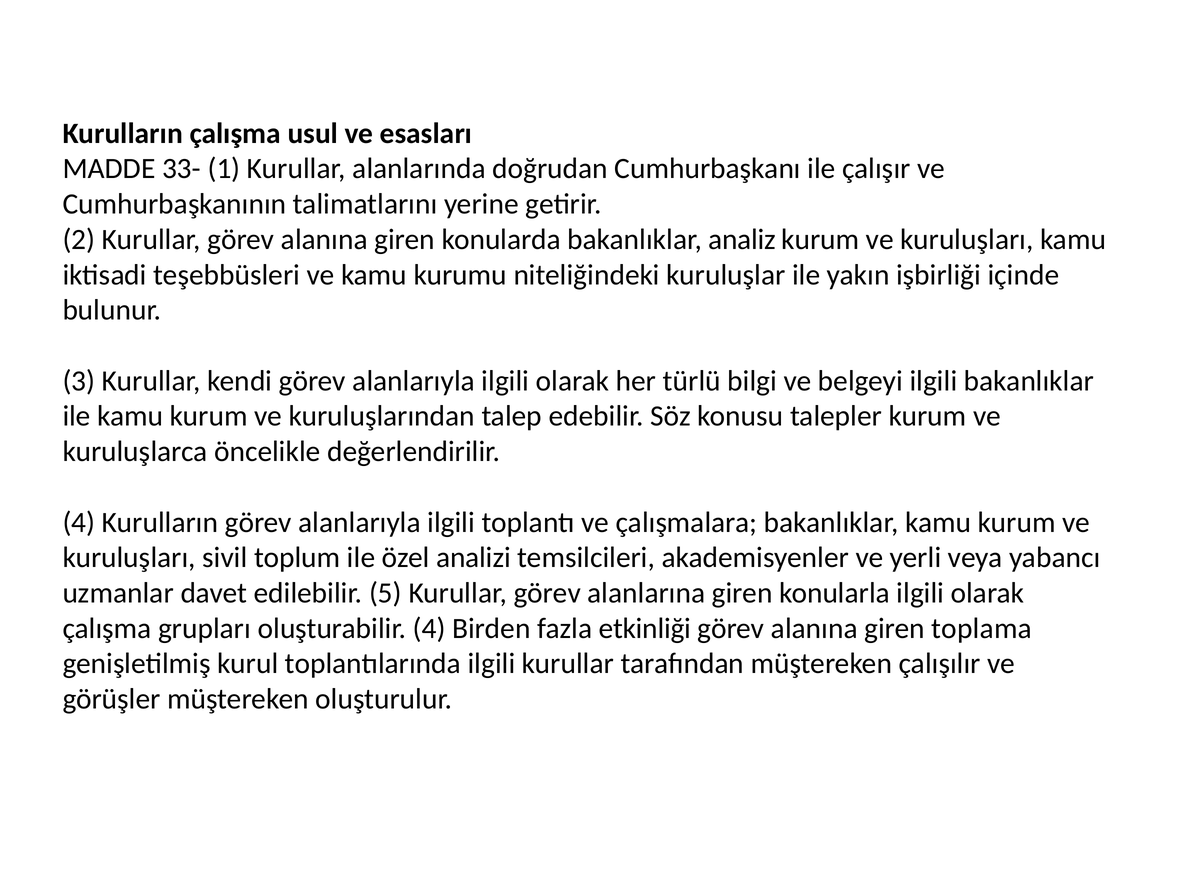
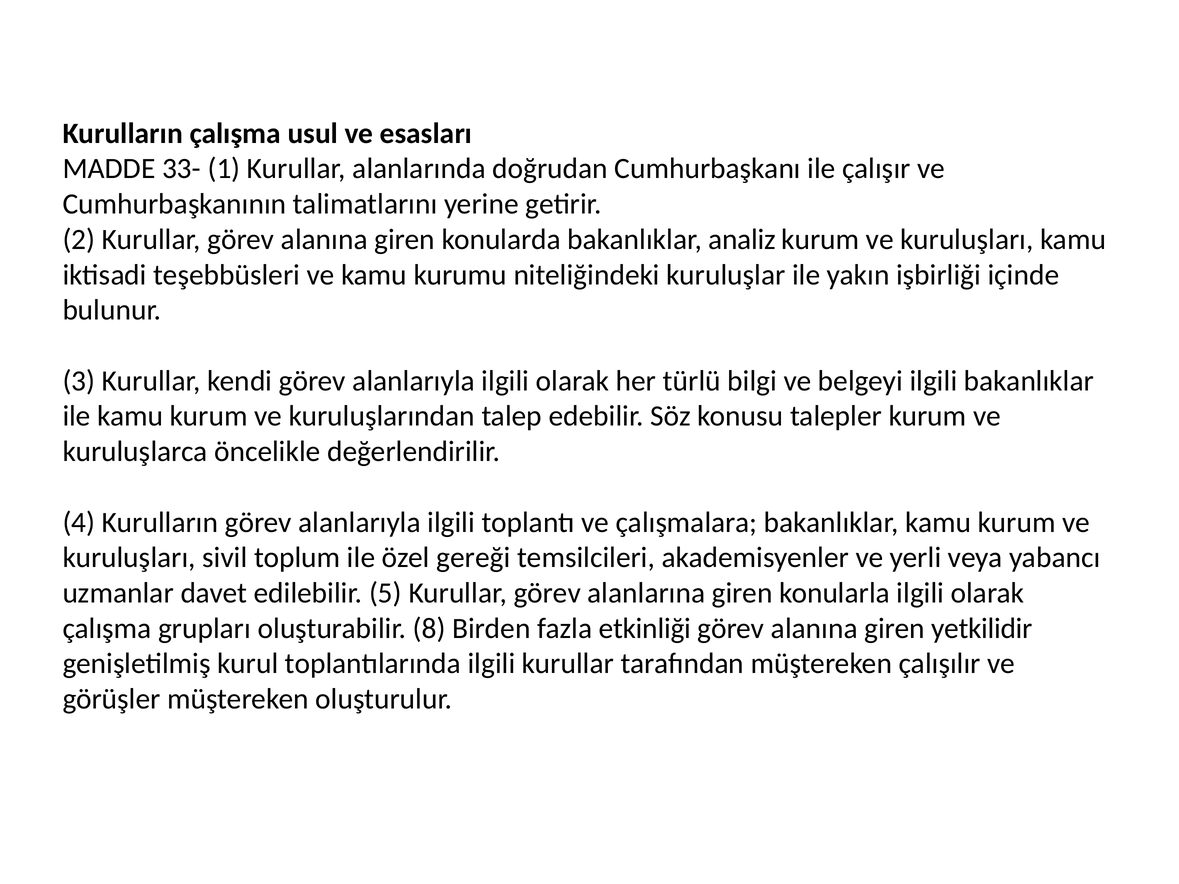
analizi: analizi -> gereği
oluşturabilir 4: 4 -> 8
toplama: toplama -> yetkilidir
